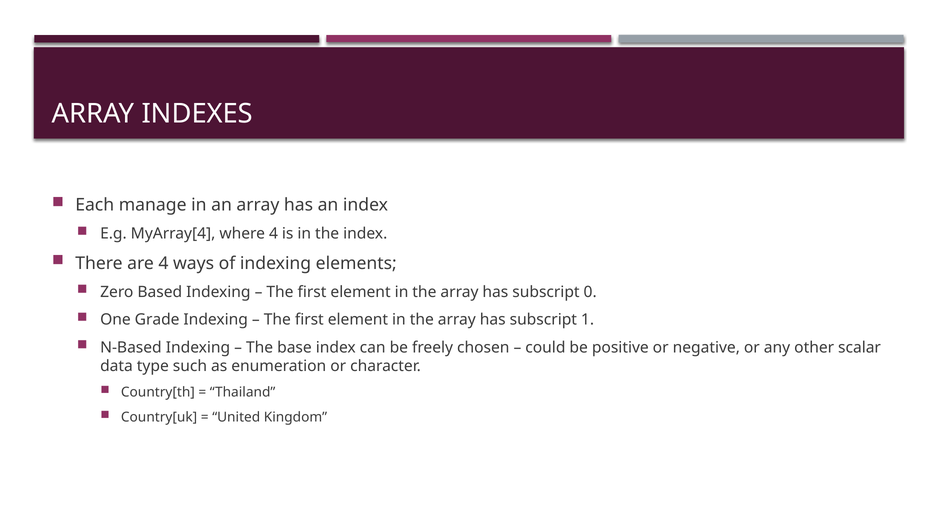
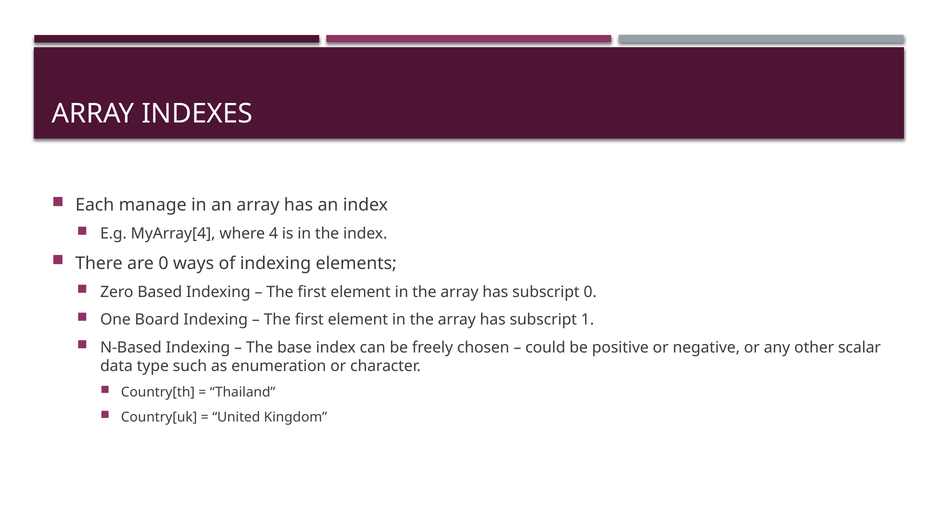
are 4: 4 -> 0
Grade: Grade -> Board
